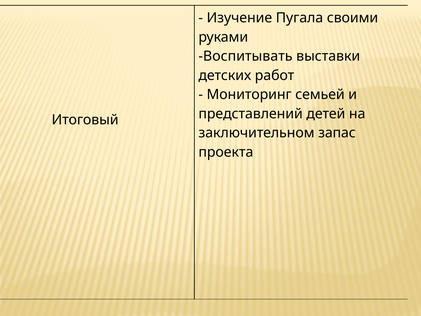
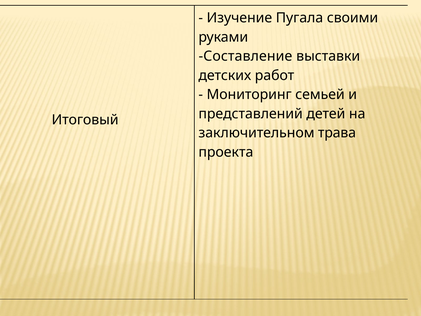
Воспитывать: Воспитывать -> Составление
запас: запас -> трава
